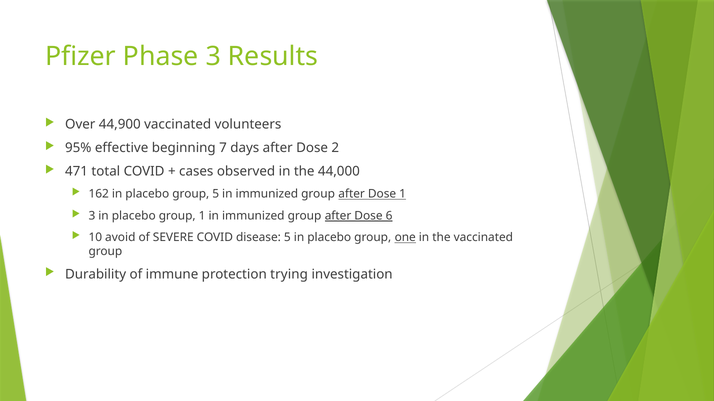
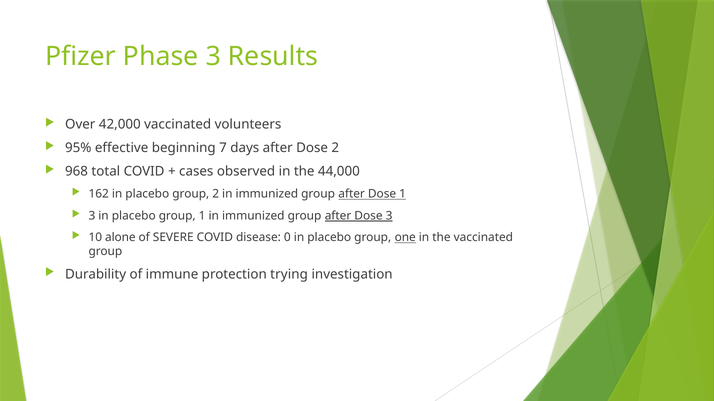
44,900: 44,900 -> 42,000
471: 471 -> 968
group 5: 5 -> 2
Dose 6: 6 -> 3
avoid: avoid -> alone
disease 5: 5 -> 0
